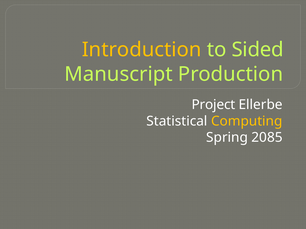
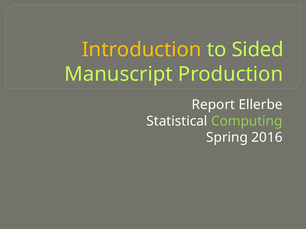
Project: Project -> Report
Computing colour: yellow -> light green
2085: 2085 -> 2016
